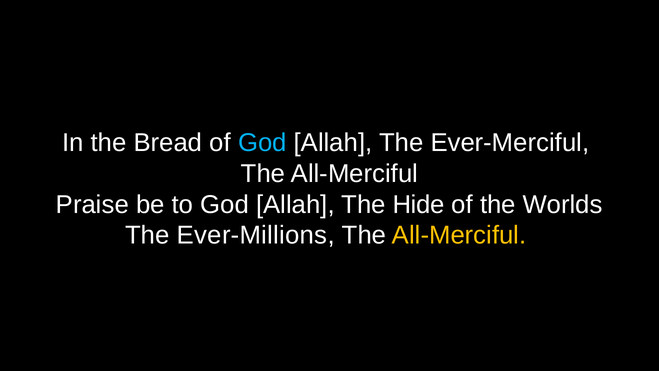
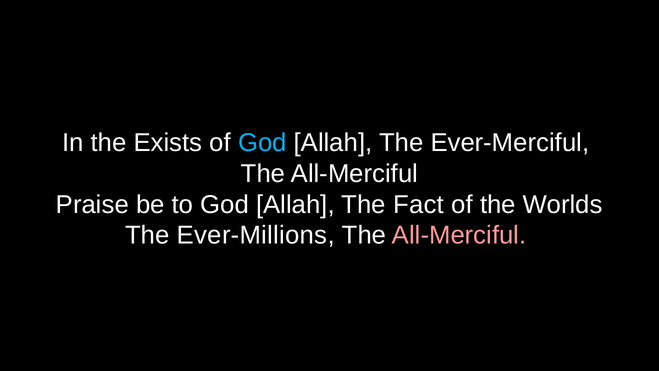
Bread: Bread -> Exists
Hide: Hide -> Fact
All-Merciful at (459, 235) colour: yellow -> pink
